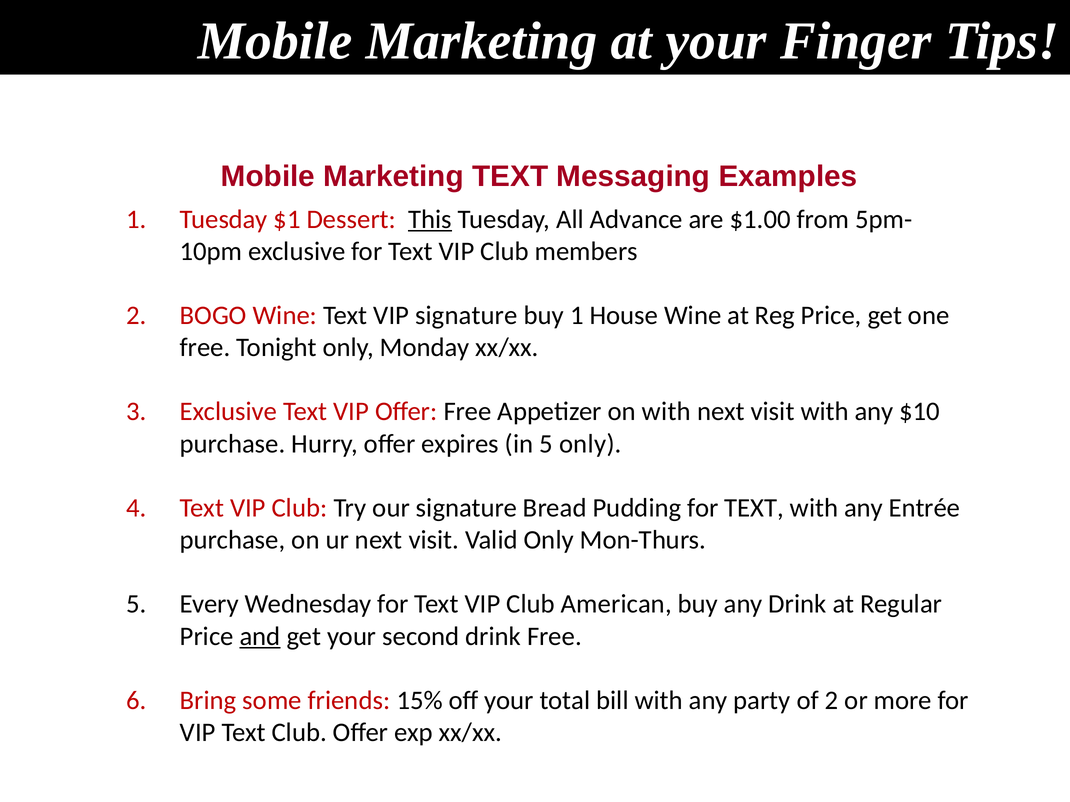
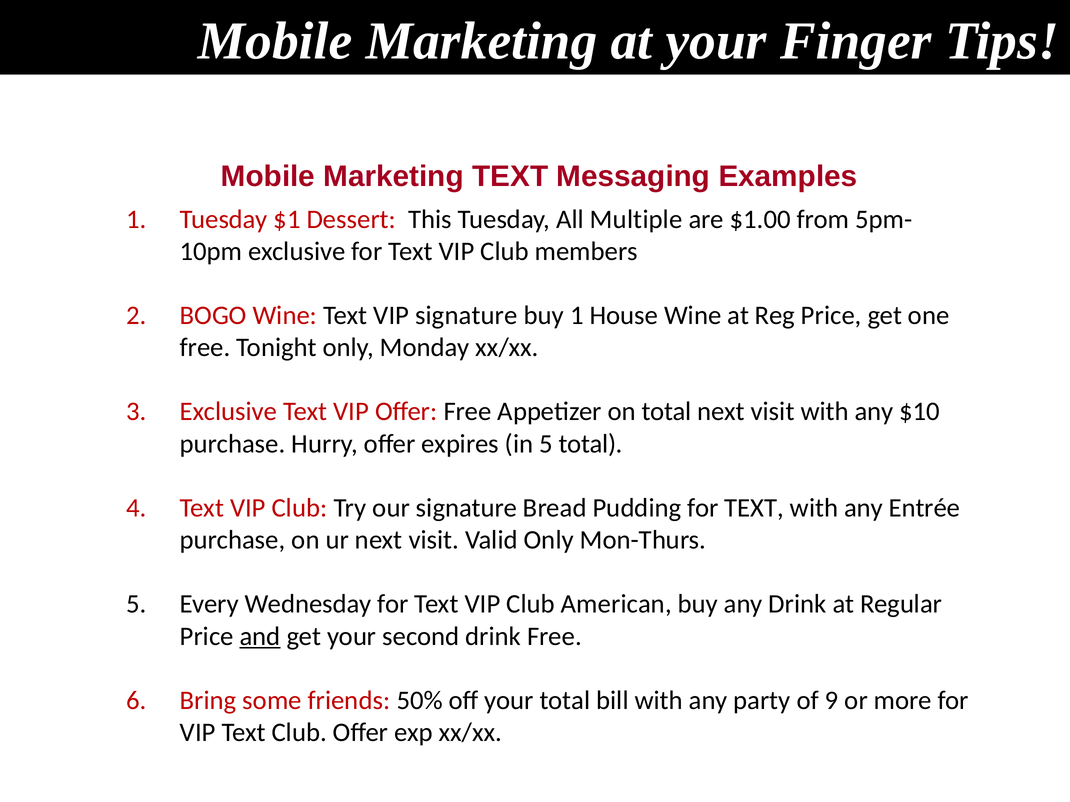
This underline: present -> none
Advance: Advance -> Multiple
on with: with -> total
5 only: only -> total
15%: 15% -> 50%
of 2: 2 -> 9
